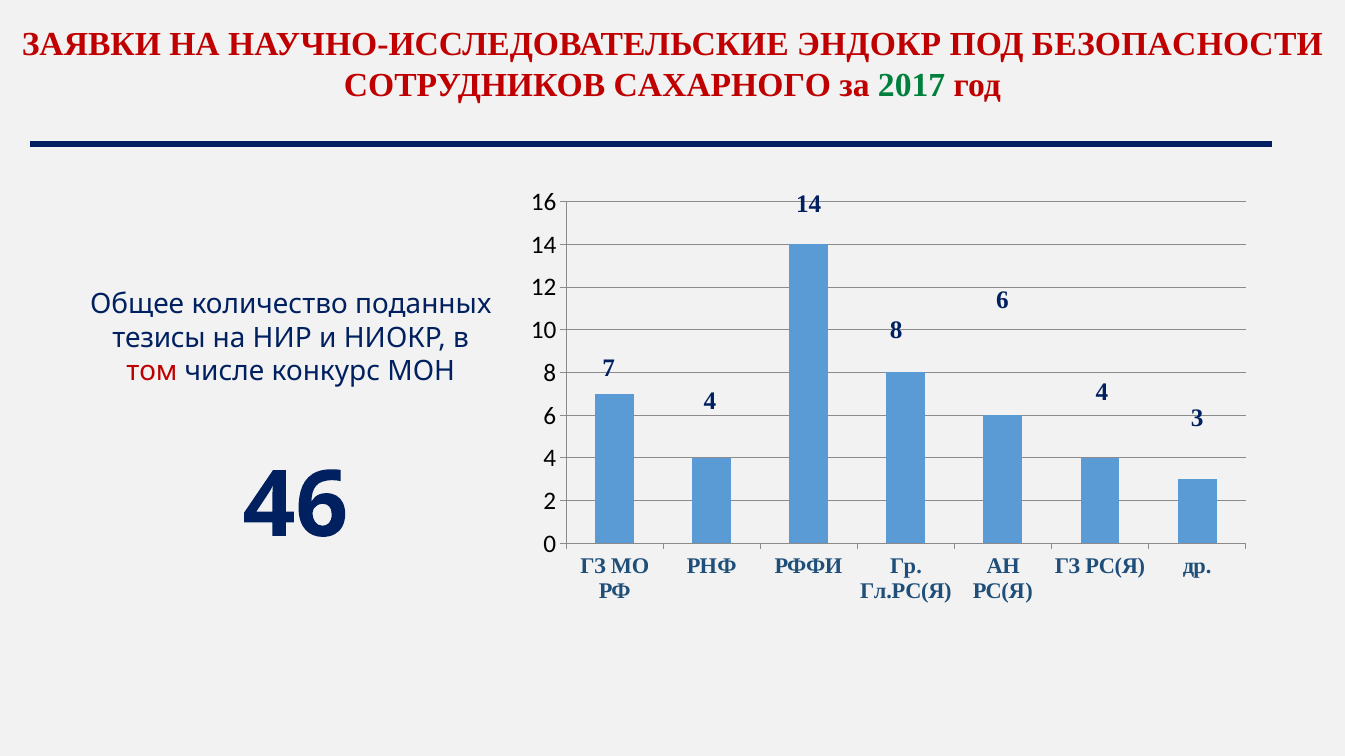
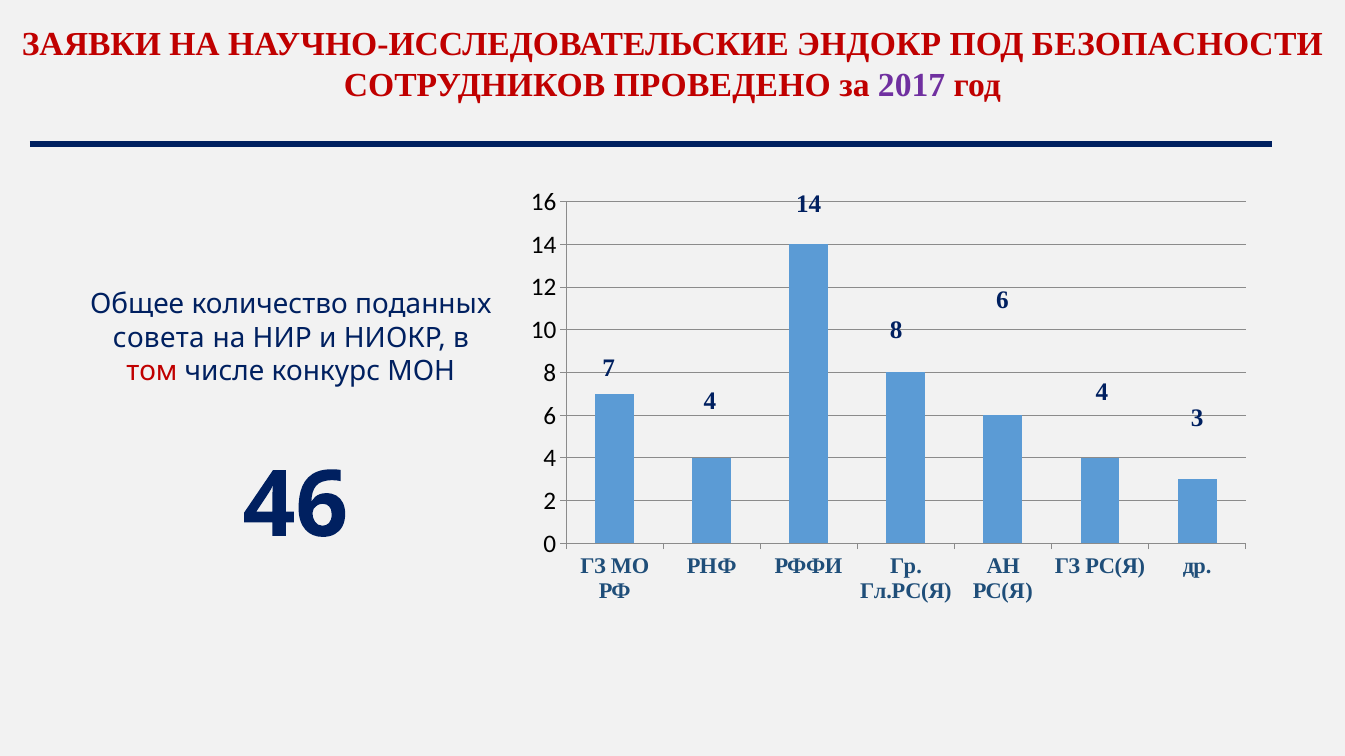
САХАРНОГО: САХАРНОГО -> ПРОВЕДЕНО
2017 colour: green -> purple
тезисы: тезисы -> совета
